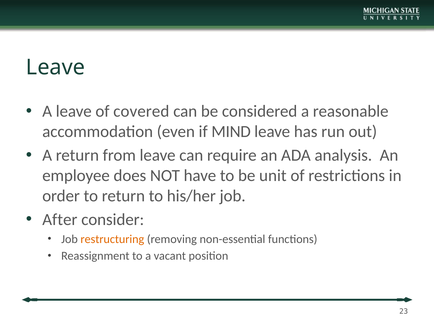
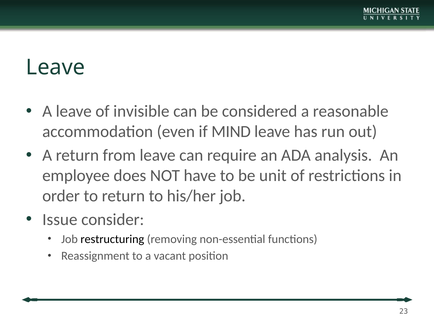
covered: covered -> invisible
After: After -> Issue
restructuring colour: orange -> black
